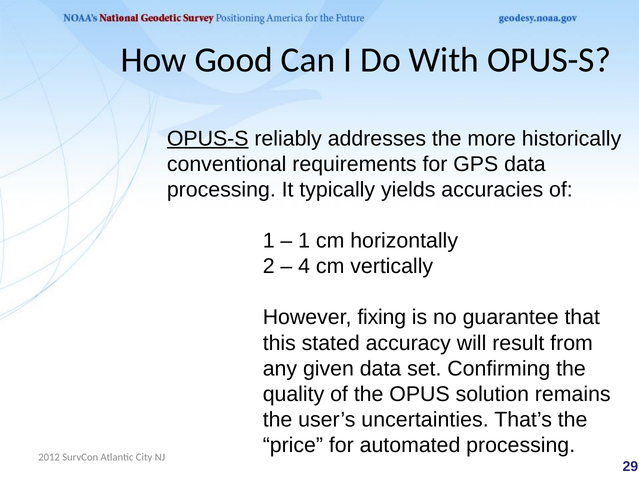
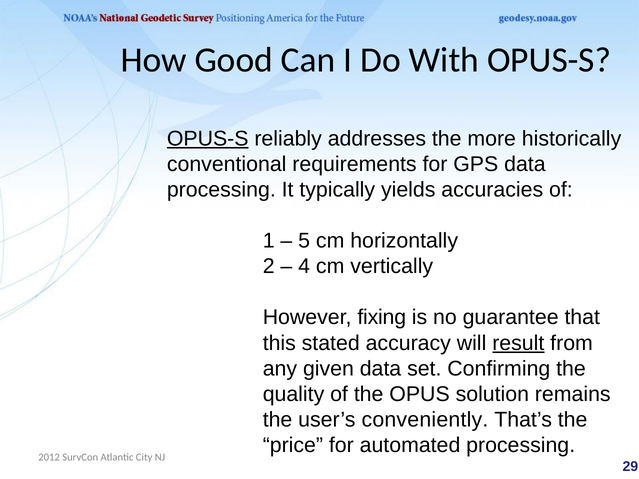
1 at (304, 241): 1 -> 5
result underline: none -> present
uncertainties: uncertainties -> conveniently
